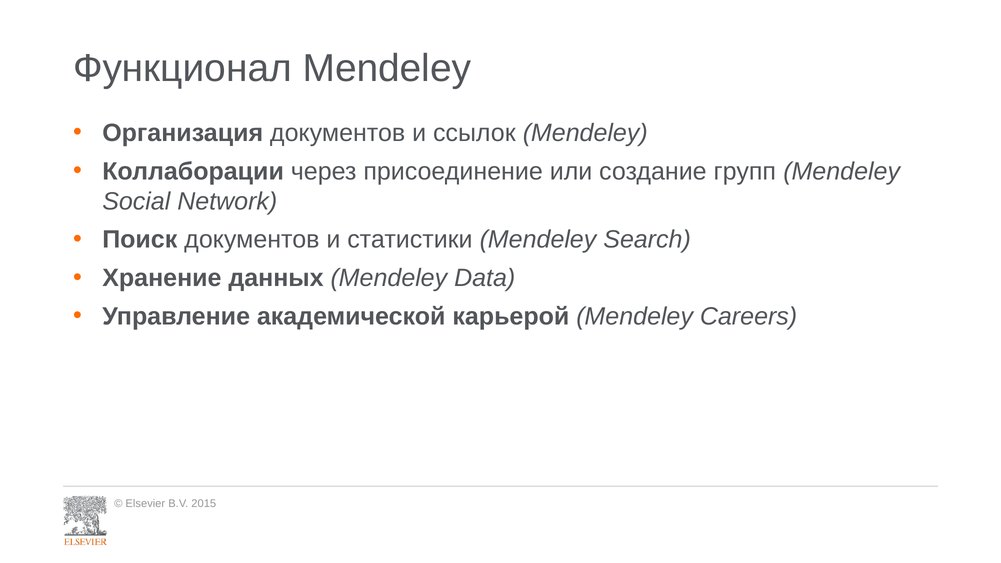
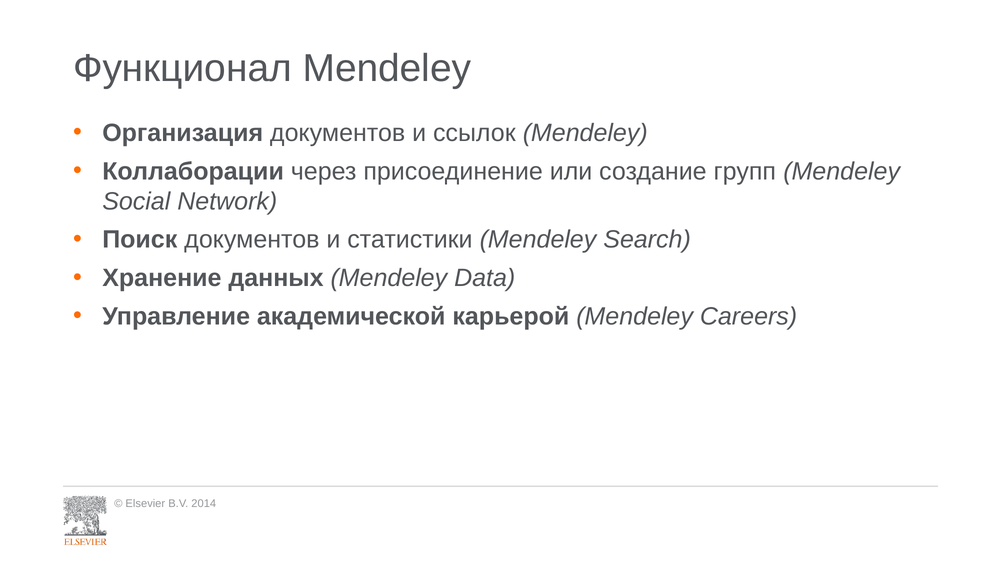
2015: 2015 -> 2014
